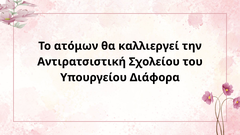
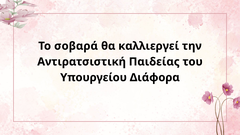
ατόμων: ατόμων -> σοβαρά
Σχολείου: Σχολείου -> Παιδείας
